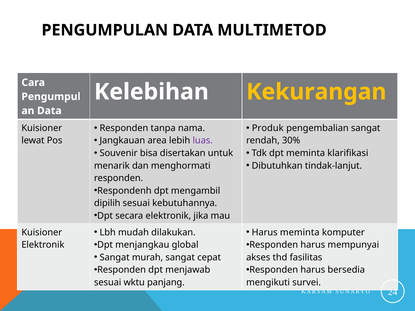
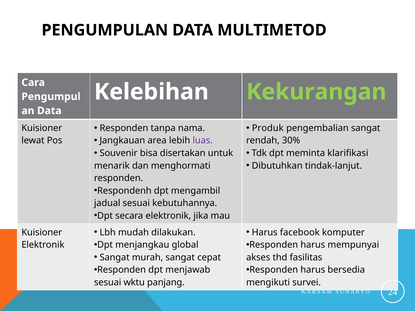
Kekurangan colour: yellow -> light green
dipilih: dipilih -> jadual
Harus meminta: meminta -> facebook
